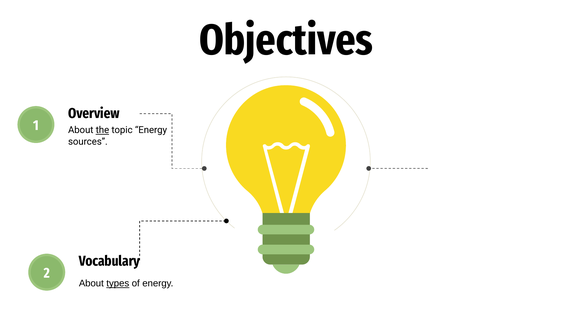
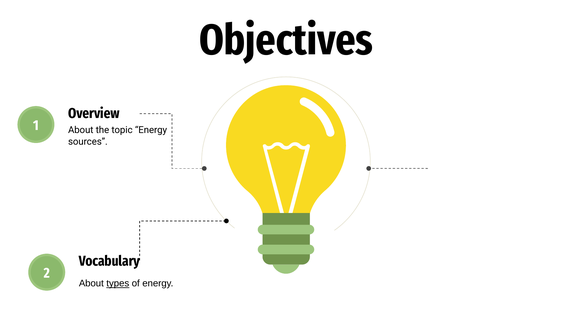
the underline: present -> none
